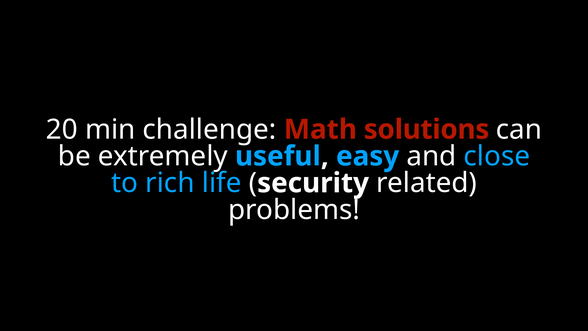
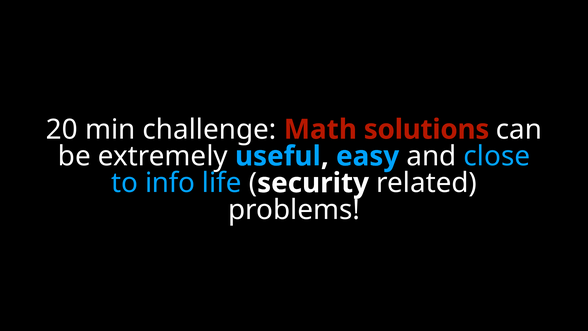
rich: rich -> info
